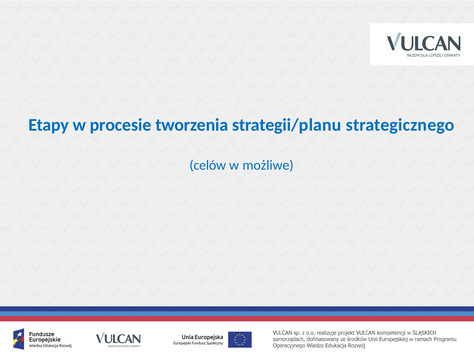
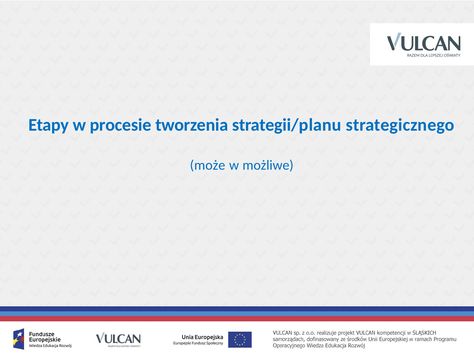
celów: celów -> może
